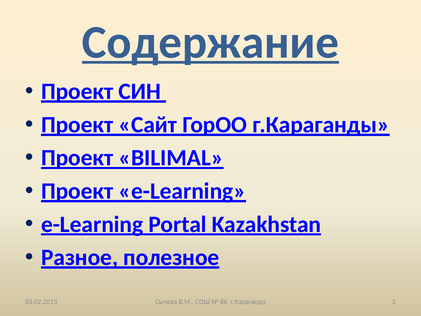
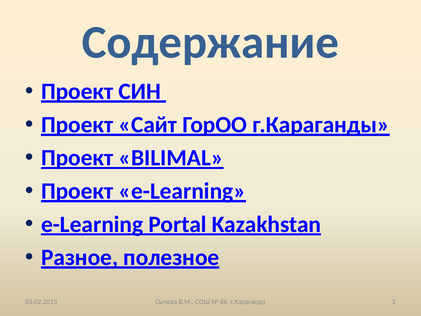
Содержание underline: present -> none
